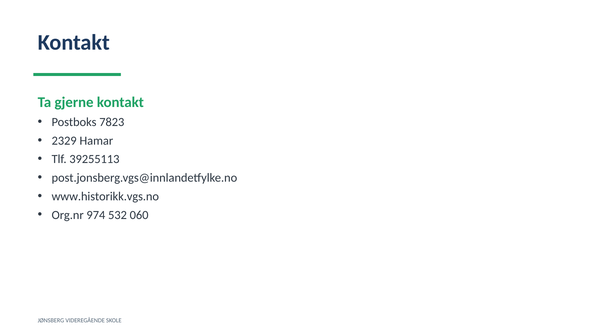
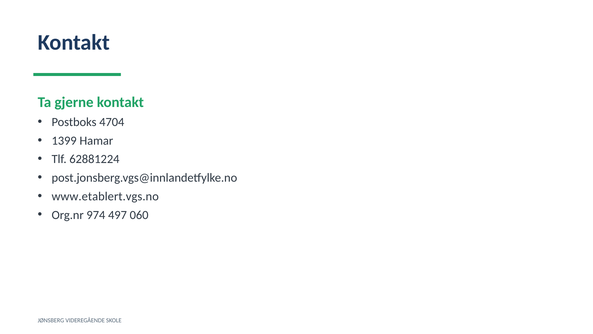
7823: 7823 -> 4704
2329: 2329 -> 1399
39255113: 39255113 -> 62881224
www.historikk.vgs.no: www.historikk.vgs.no -> www.etablert.vgs.no
532: 532 -> 497
